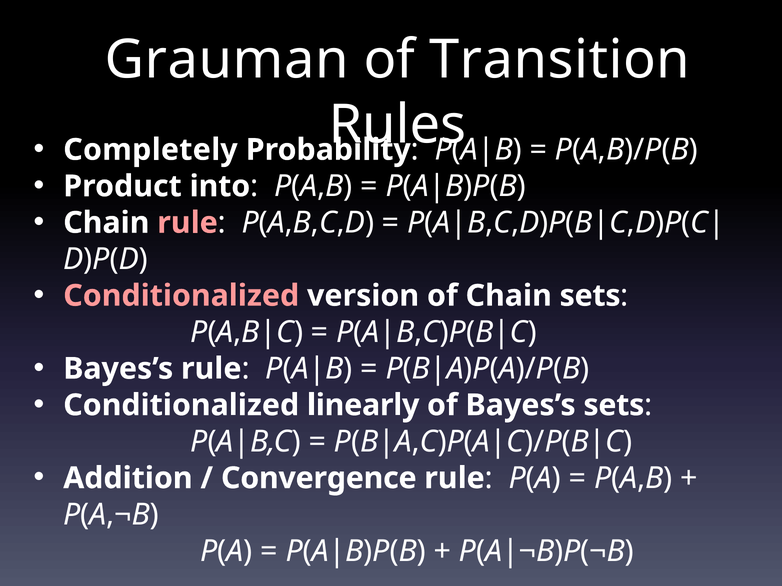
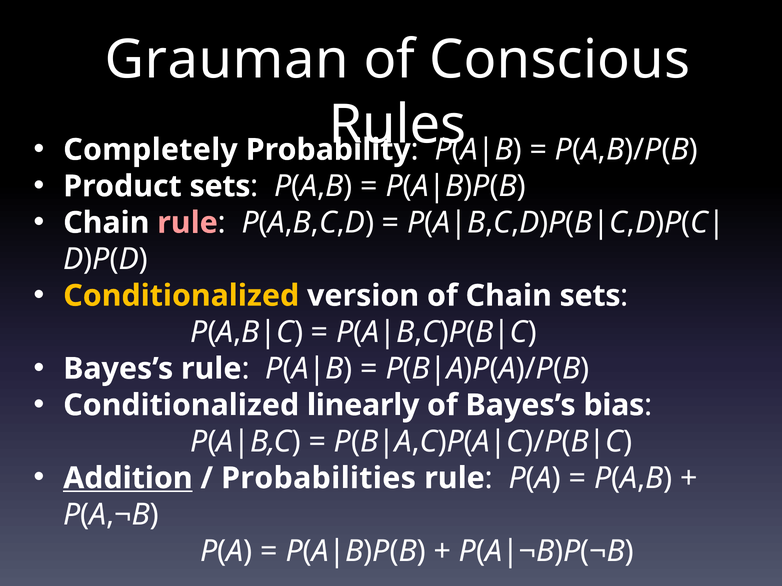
Transition: Transition -> Conscious
Product into: into -> sets
Conditionalized at (181, 296) colour: pink -> yellow
Bayes’s sets: sets -> bias
Addition underline: none -> present
Convergence: Convergence -> Probabilities
